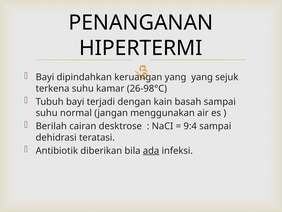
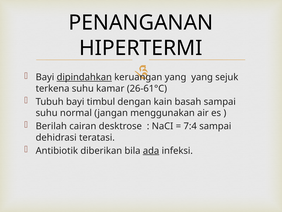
dipindahkan underline: none -> present
26-98°C: 26-98°C -> 26-61°C
terjadi: terjadi -> timbul
9:4: 9:4 -> 7:4
